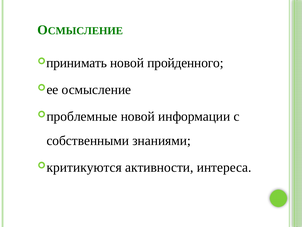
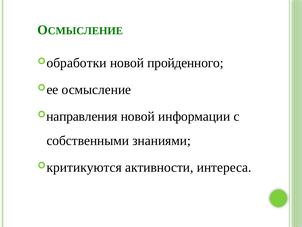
принимать: принимать -> обработки
проблемные: проблемные -> направления
